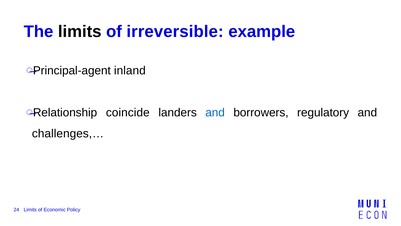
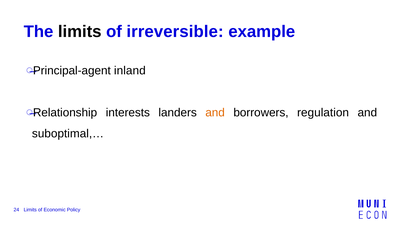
coincide: coincide -> interests
and at (215, 112) colour: blue -> orange
regulatory: regulatory -> regulation
challenges,…: challenges,… -> suboptimal,…
